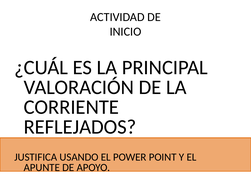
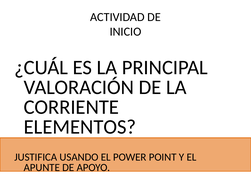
REFLEJADOS: REFLEJADOS -> ELEMENTOS
